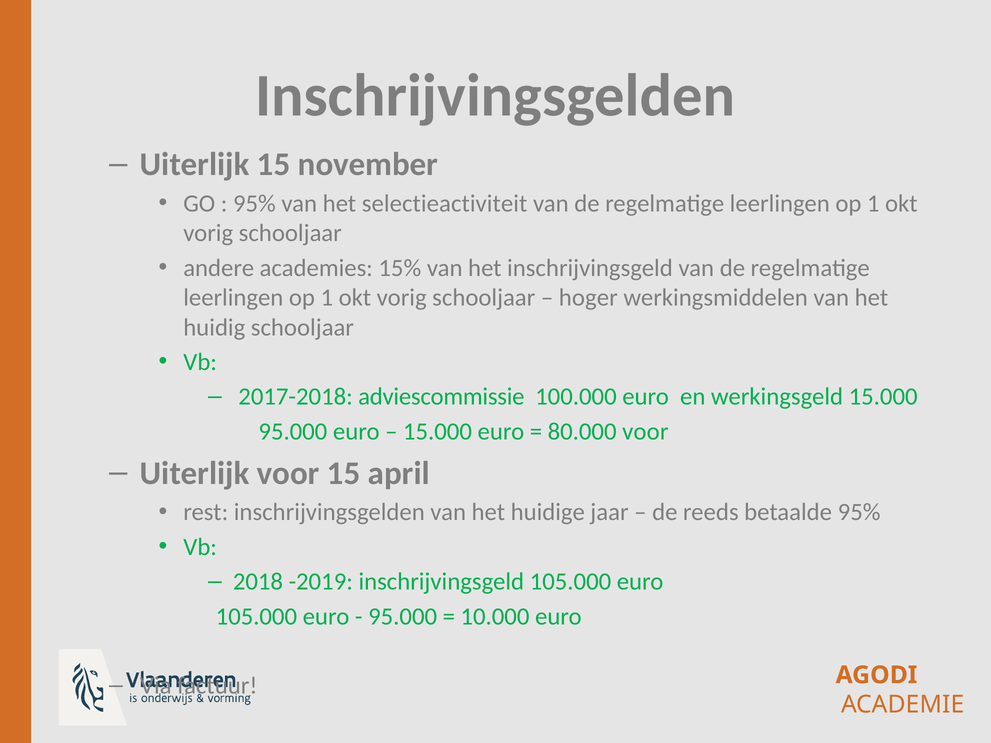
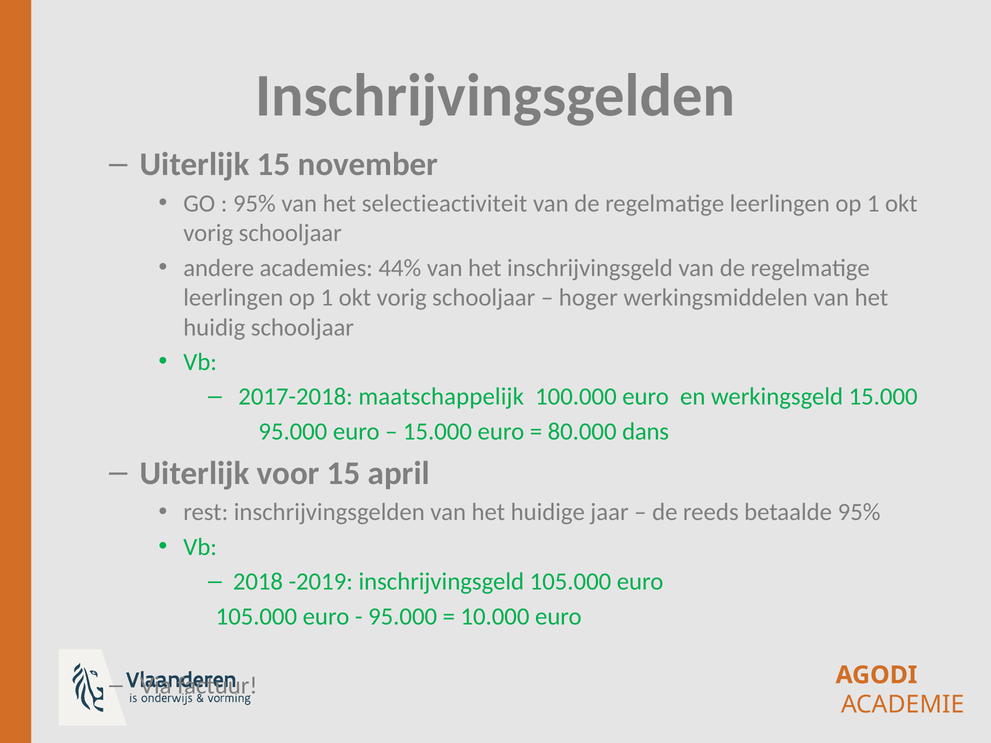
15%: 15% -> 44%
adviescommissie: adviescommissie -> maatschappelijk
80.000 voor: voor -> dans
